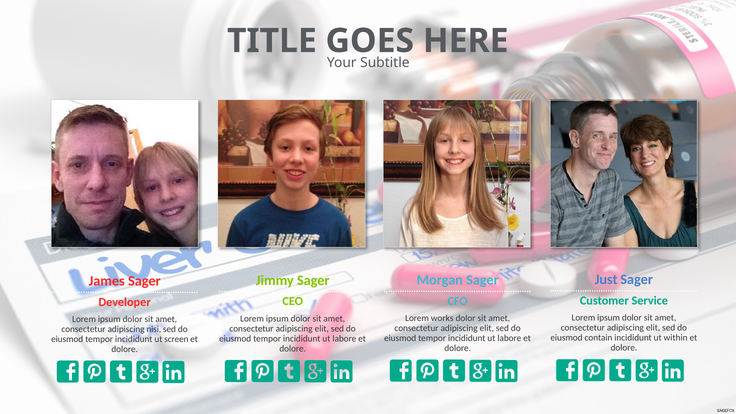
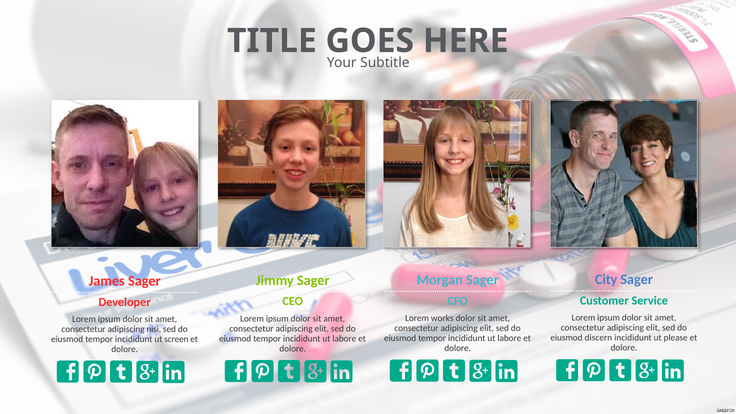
Just: Just -> City
contain: contain -> discern
within: within -> please
